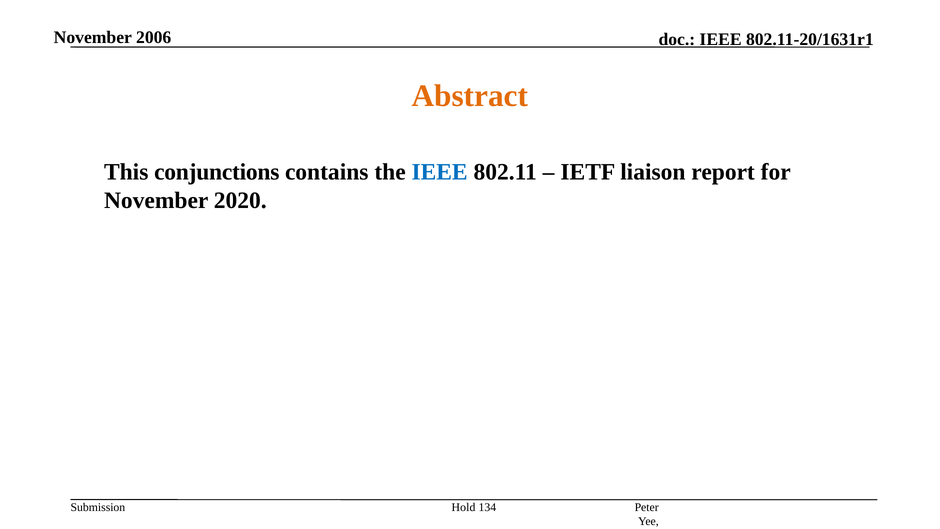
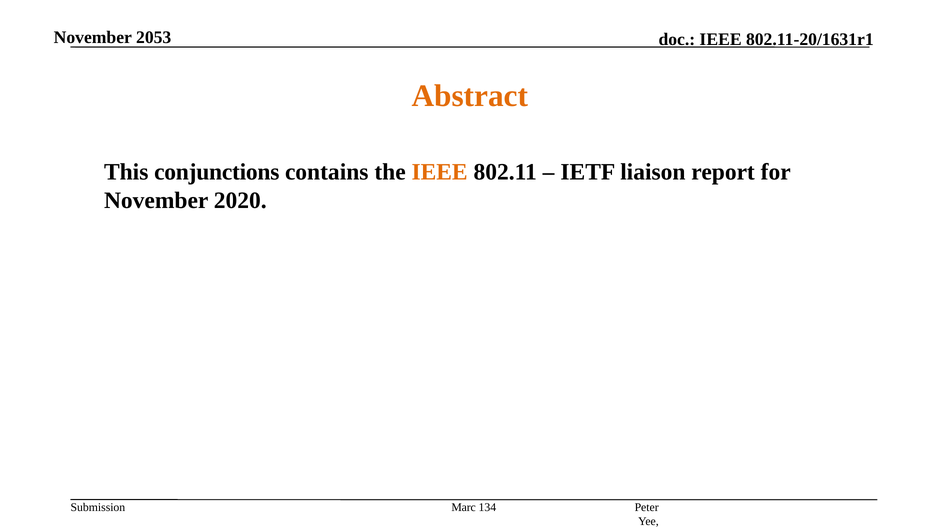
2006: 2006 -> 2053
IEEE at (440, 172) colour: blue -> orange
Hold: Hold -> Marc
